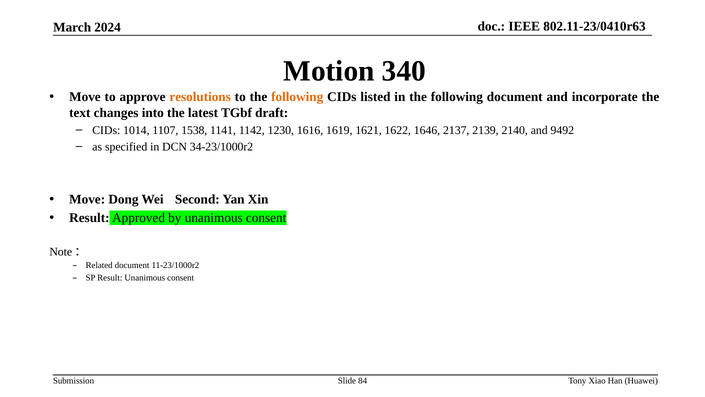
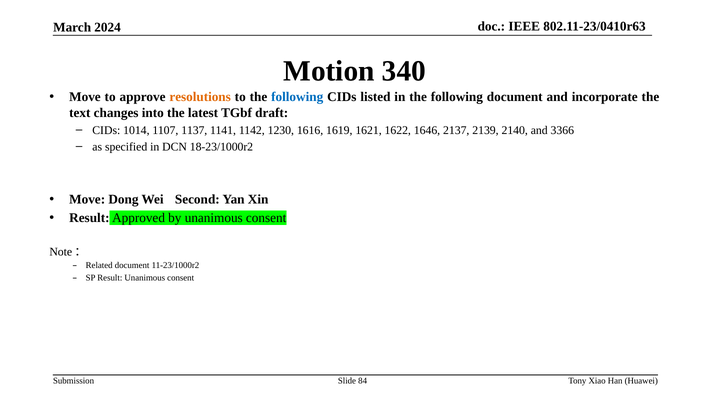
following at (297, 97) colour: orange -> blue
1538: 1538 -> 1137
9492: 9492 -> 3366
34-23/1000r2: 34-23/1000r2 -> 18-23/1000r2
